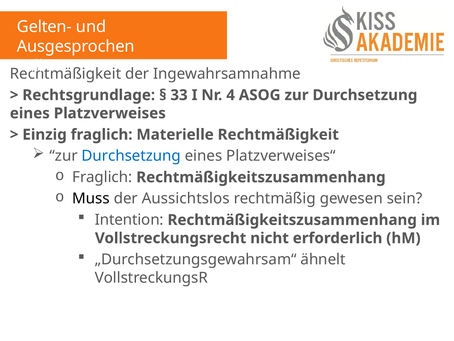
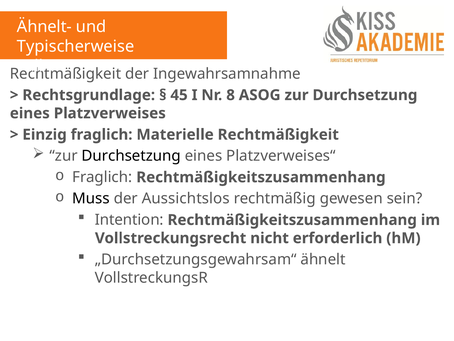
Gelten-: Gelten- -> Ähnelt-
Ausgesprochen: Ausgesprochen -> Typischerweise
33: 33 -> 45
4: 4 -> 8
Durchsetzung at (131, 156) colour: blue -> black
